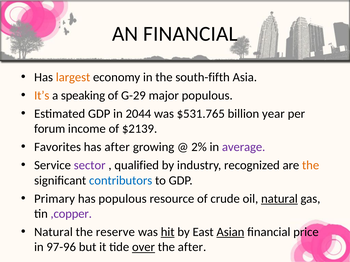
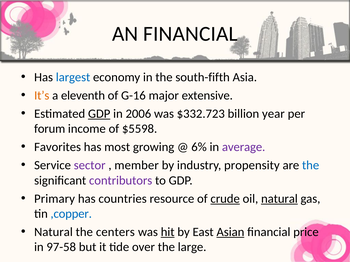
largest colour: orange -> blue
speaking: speaking -> eleventh
G-29: G-29 -> G-16
major populous: populous -> extensive
GDP at (99, 114) underline: none -> present
2044: 2044 -> 2006
$531.765: $531.765 -> $332.723
$2139: $2139 -> $5598
has after: after -> most
2%: 2% -> 6%
qualified: qualified -> member
recognized: recognized -> propensity
the at (311, 166) colour: orange -> blue
contributors colour: blue -> purple
has populous: populous -> countries
crude underline: none -> present
,copper colour: purple -> blue
reserve: reserve -> centers
97-96: 97-96 -> 97-58
over underline: present -> none
the after: after -> large
